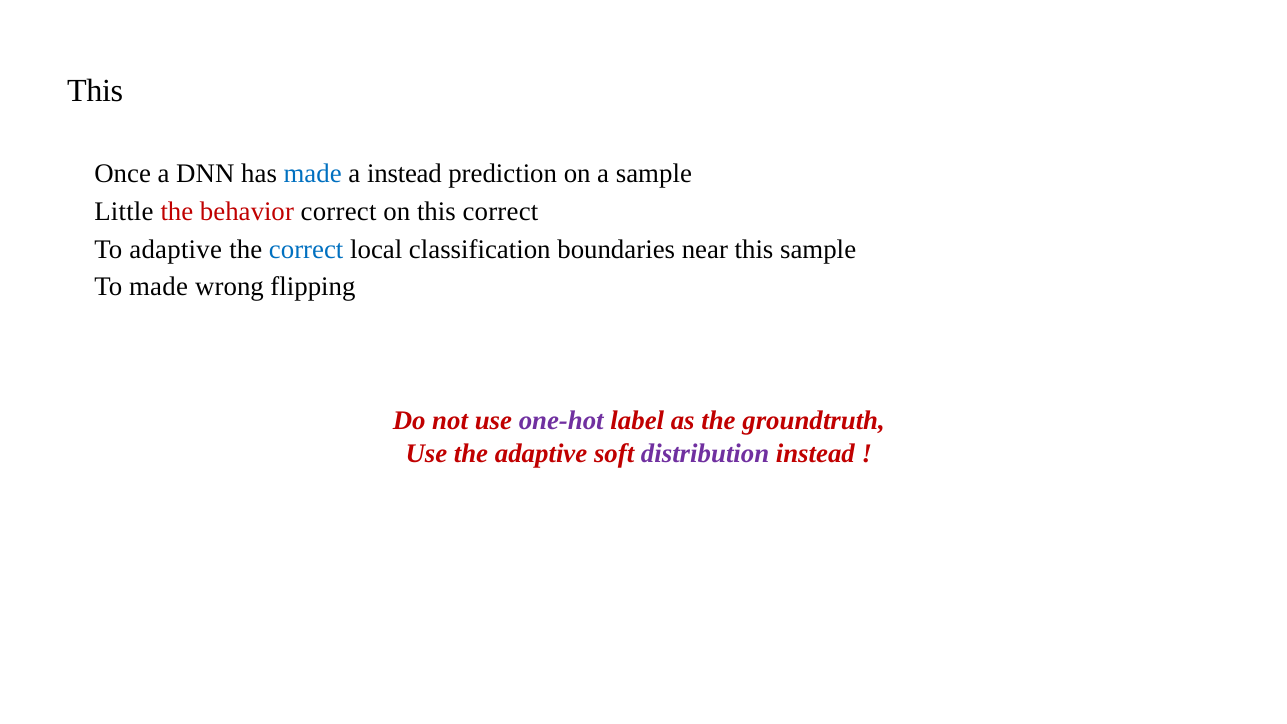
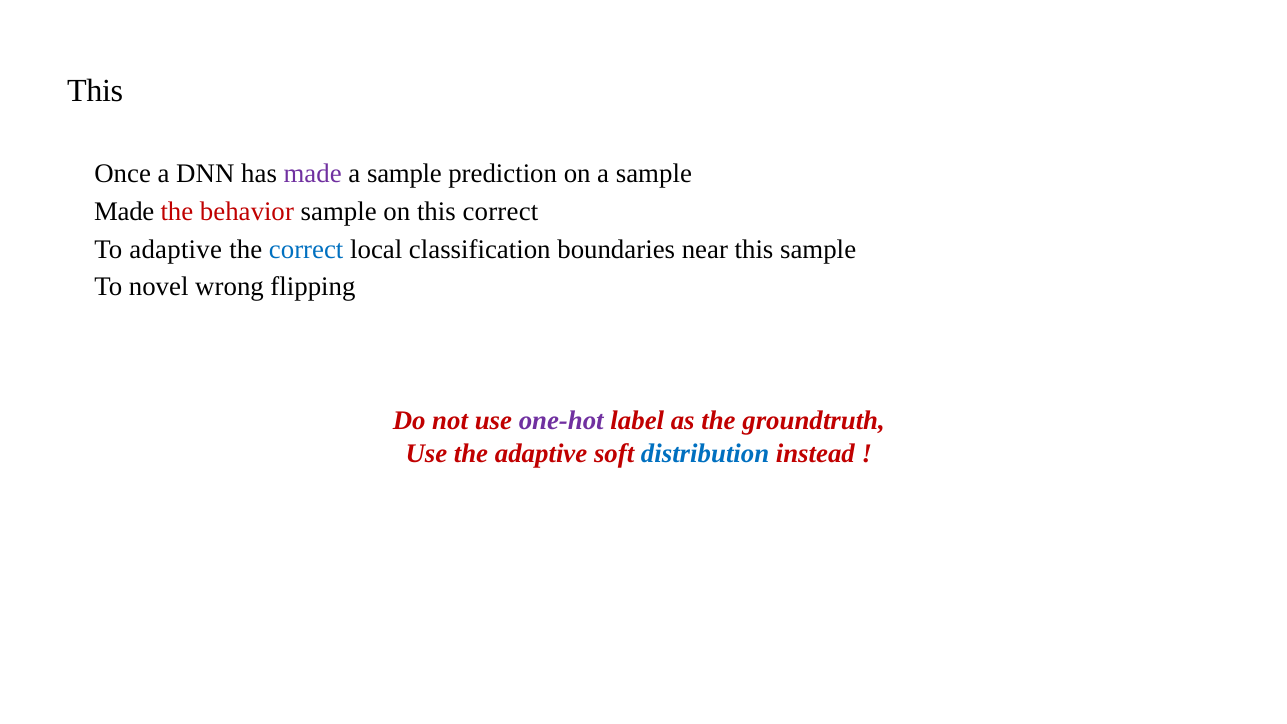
made at (313, 174) colour: blue -> purple
instead at (404, 174): instead -> sample
Little at (124, 212): Little -> Made
behavior correct: correct -> sample
To made: made -> novel
distribution colour: purple -> blue
